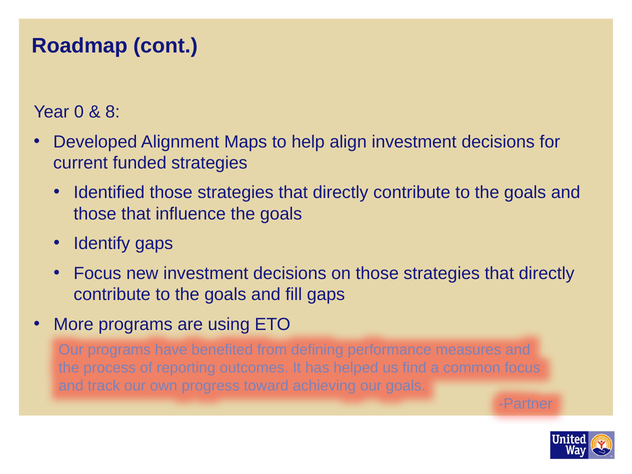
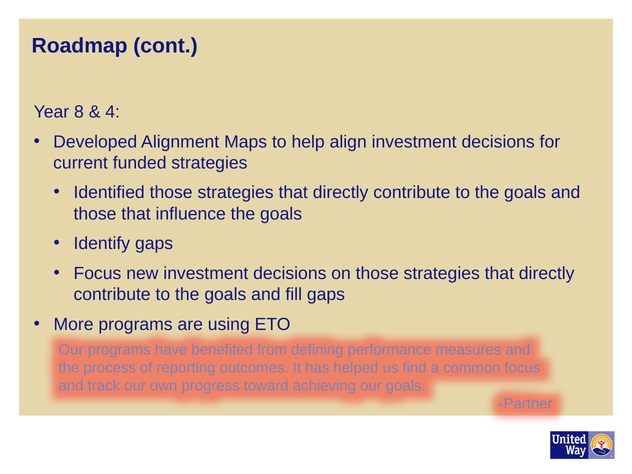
0: 0 -> 8
8: 8 -> 4
